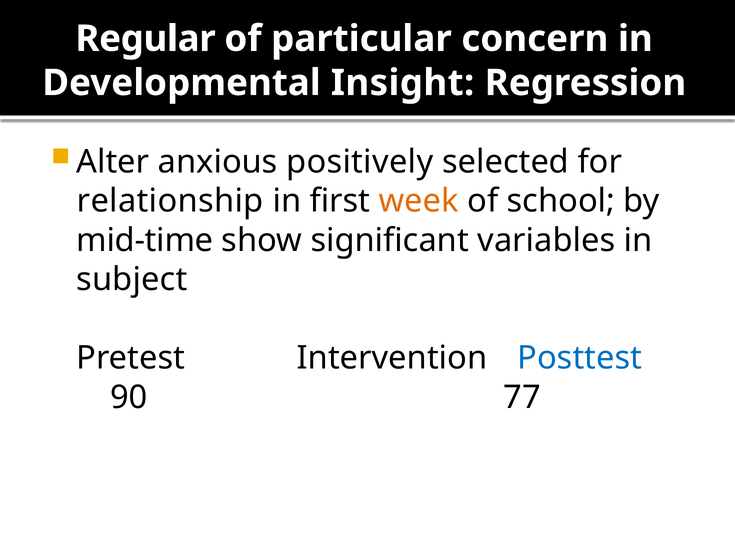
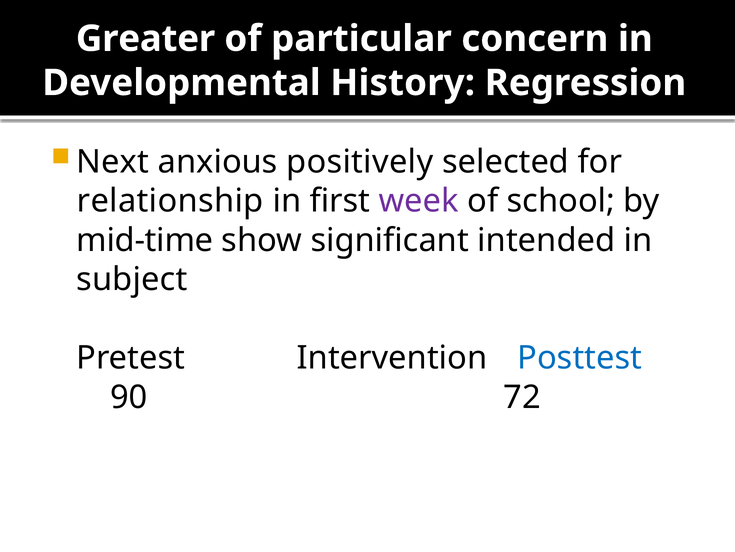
Regular: Regular -> Greater
Insight: Insight -> History
Alter: Alter -> Next
week colour: orange -> purple
variables: variables -> intended
77: 77 -> 72
